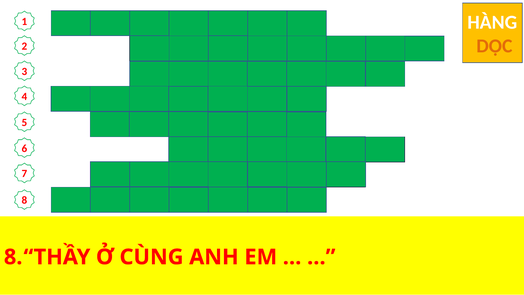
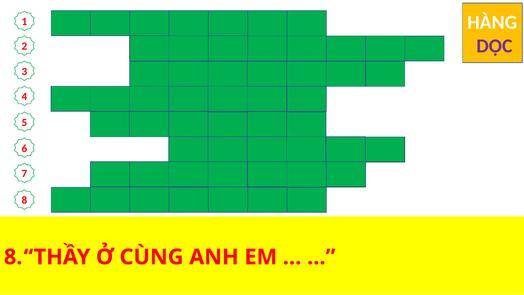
DỌC colour: orange -> purple
